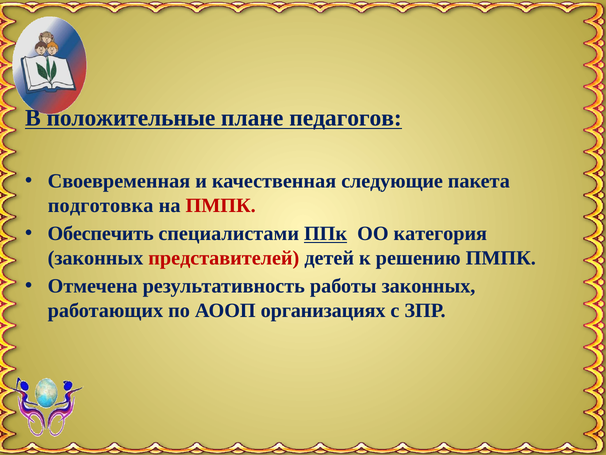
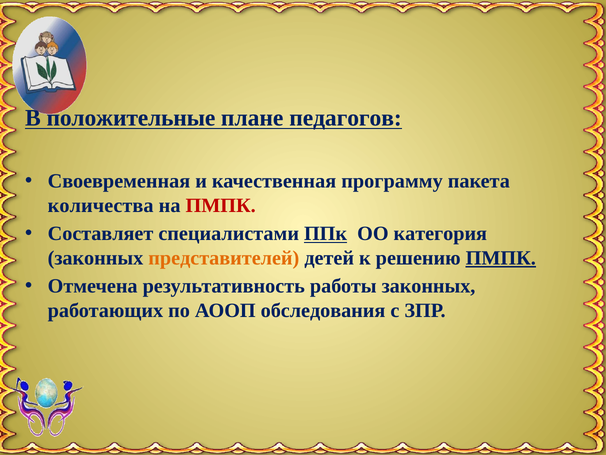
следующие: следующие -> программу
подготовка: подготовка -> количества
Обеспечить: Обеспечить -> Составляет
представителей colour: red -> orange
ПМПК at (501, 258) underline: none -> present
организациях: организациях -> обследования
